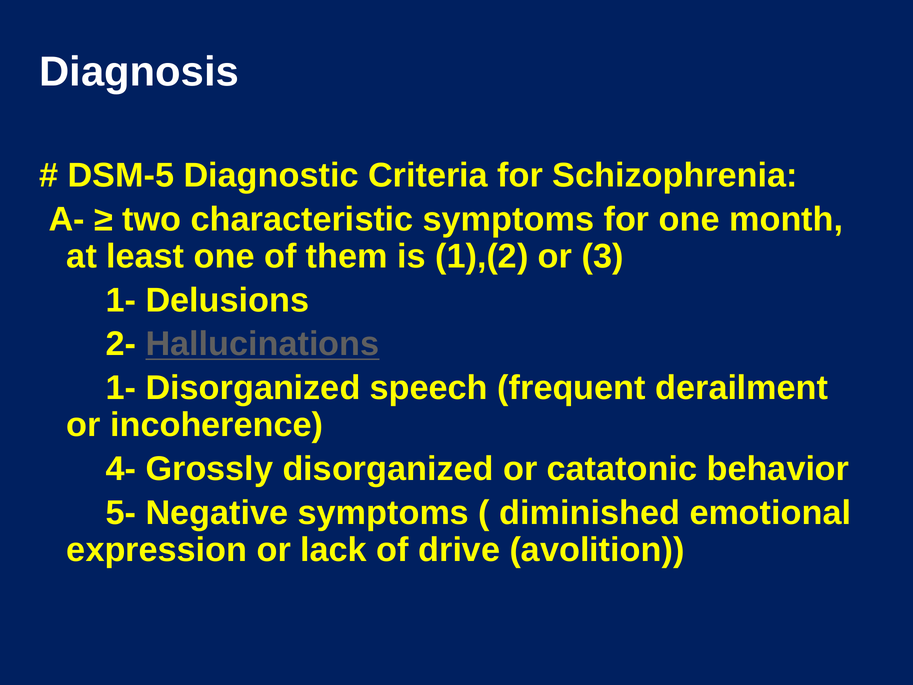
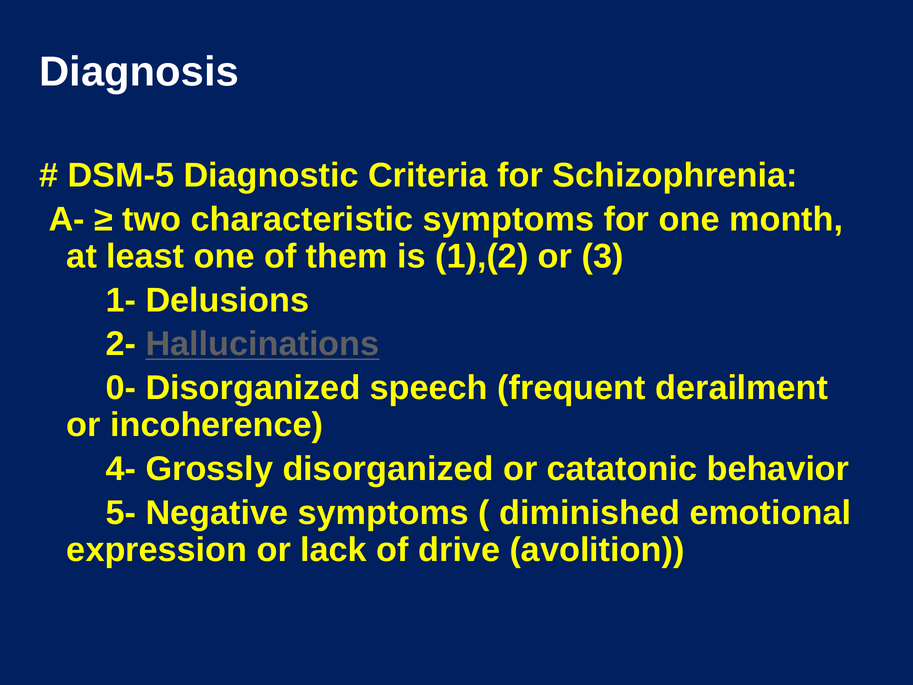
1- at (121, 388): 1- -> 0-
